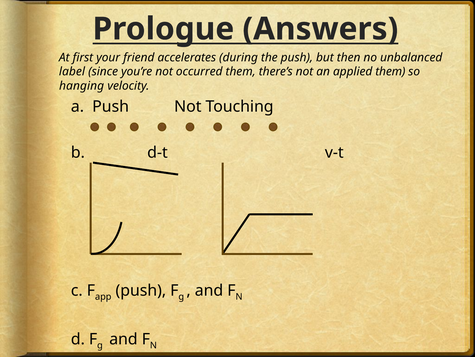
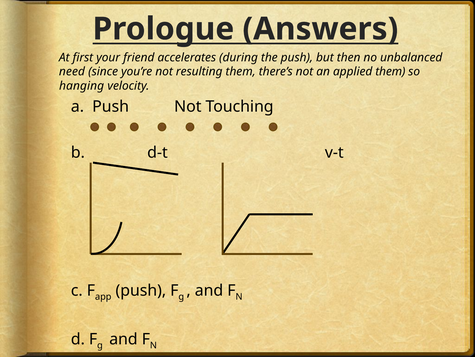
label: label -> need
occurred: occurred -> resulting
